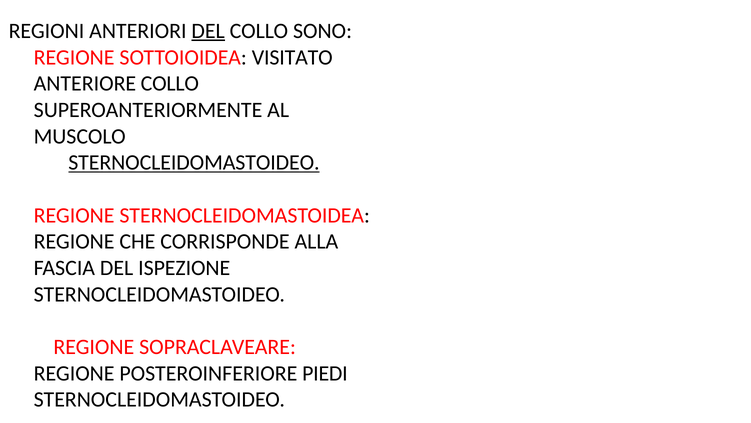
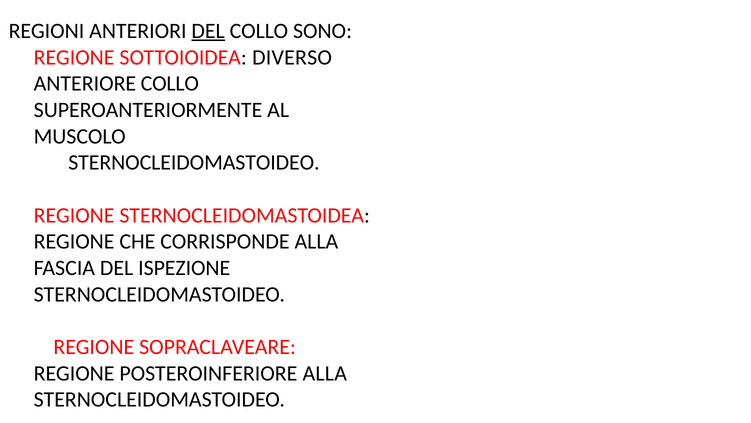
VISITATO: VISITATO -> DIVERSO
STERNOCLEIDOMASTOIDEO at (194, 162) underline: present -> none
POSTEROINFERIORE PIEDI: PIEDI -> ALLA
